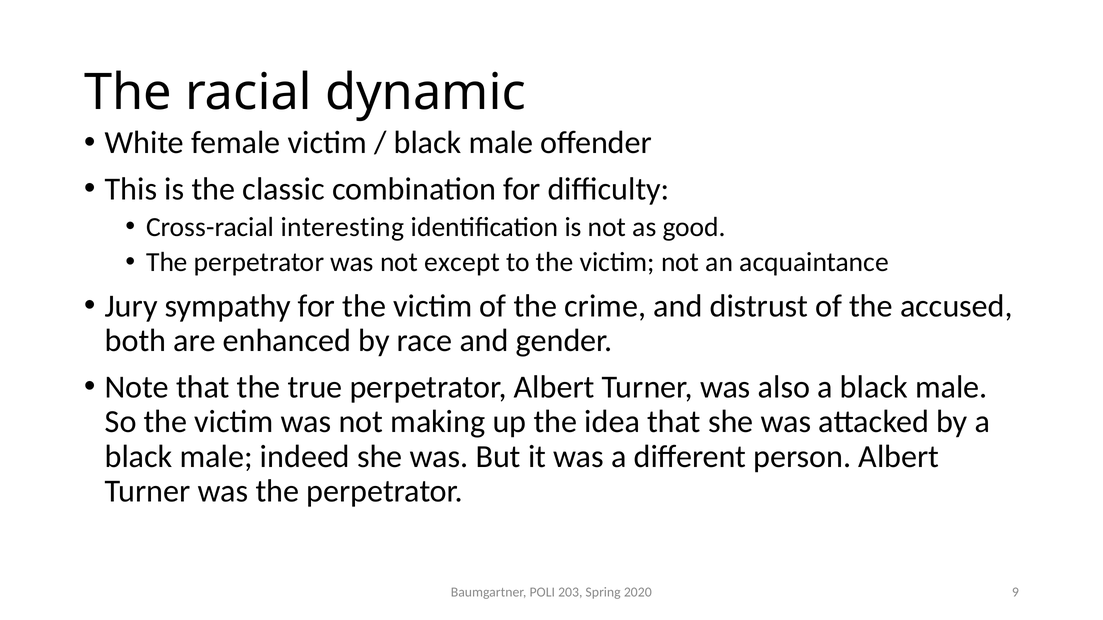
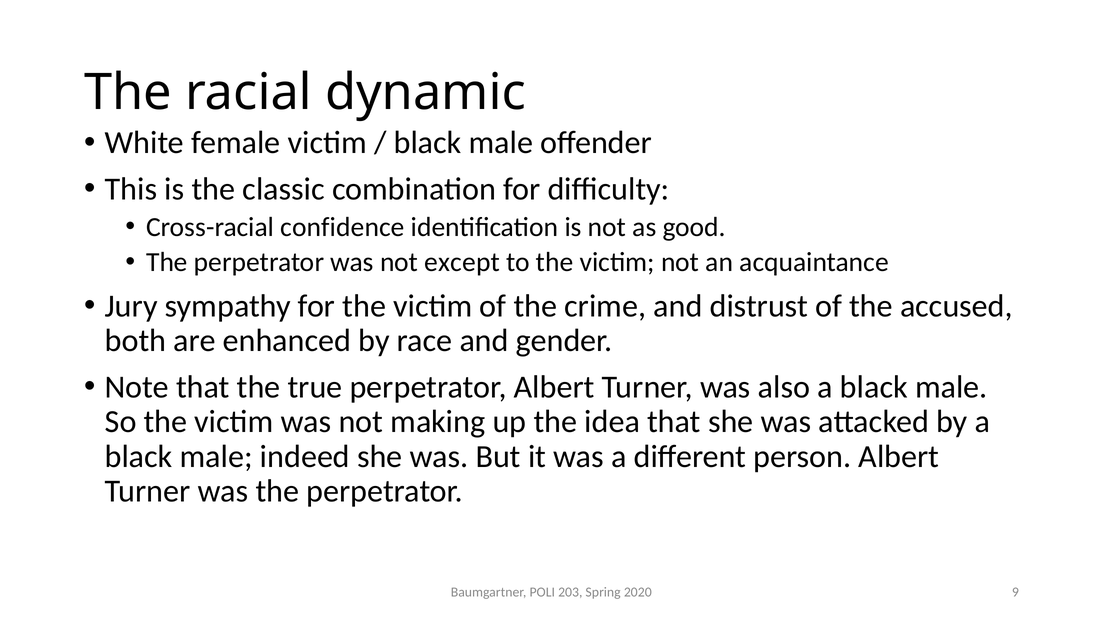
interesting: interesting -> confidence
